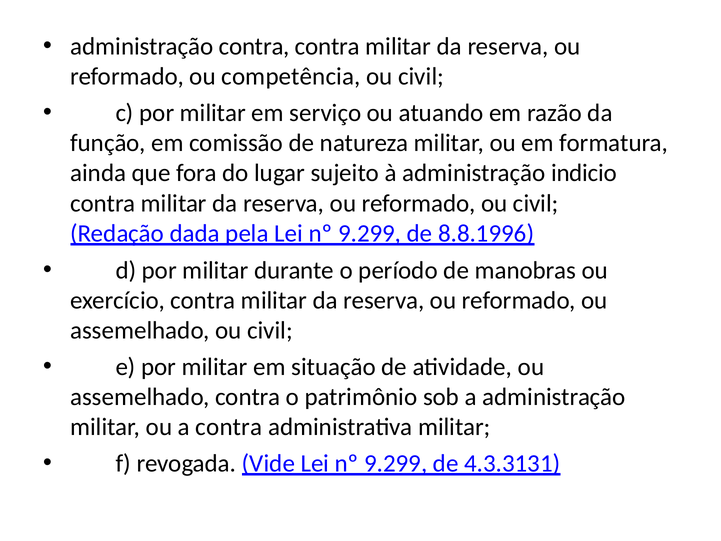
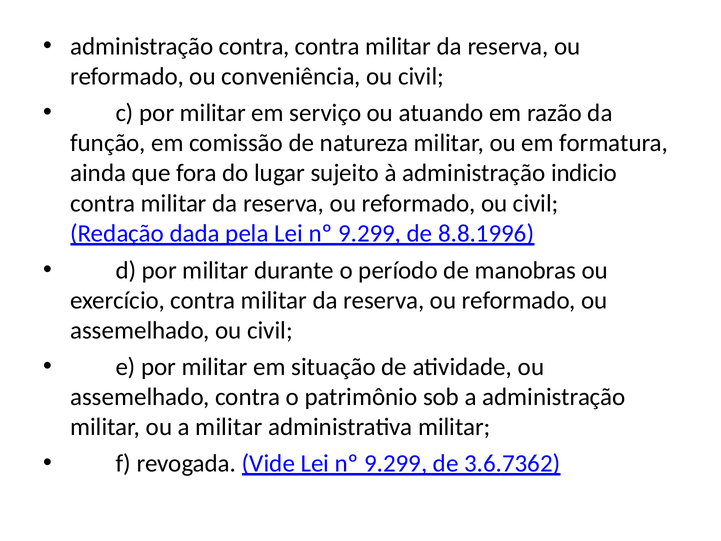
competência: competência -> conveniência
a contra: contra -> militar
4.3.3131: 4.3.3131 -> 3.6.7362
